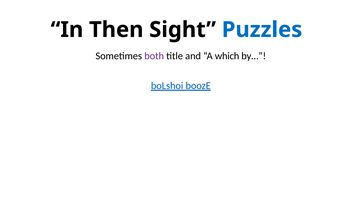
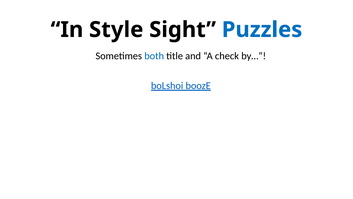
Then: Then -> Style
both colour: purple -> blue
which: which -> check
